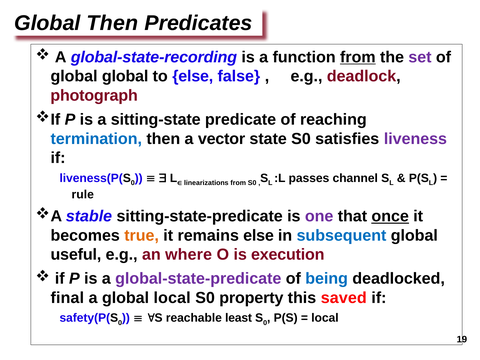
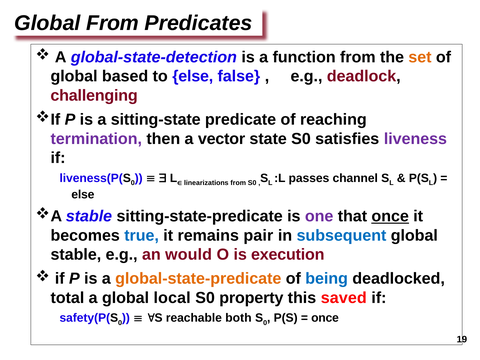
Global Then: Then -> From
global-state-recording: global-state-recording -> global-state-detection
from at (358, 57) underline: present -> none
set colour: purple -> orange
global global: global -> based
photograph: photograph -> challenging
termination colour: blue -> purple
rule at (83, 194): rule -> else
true colour: orange -> blue
remains else: else -> pair
useful at (76, 255): useful -> stable
where: where -> would
global-state-predicate colour: purple -> orange
final: final -> total
least: least -> both
local at (325, 318): local -> once
